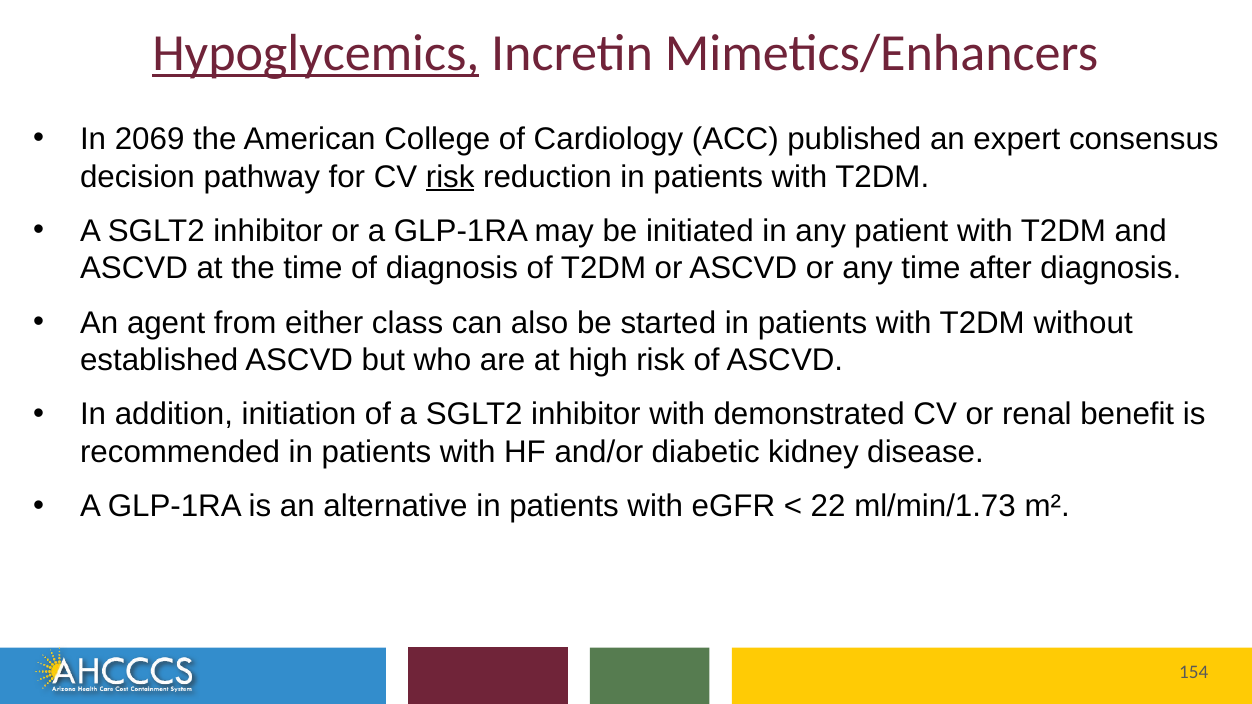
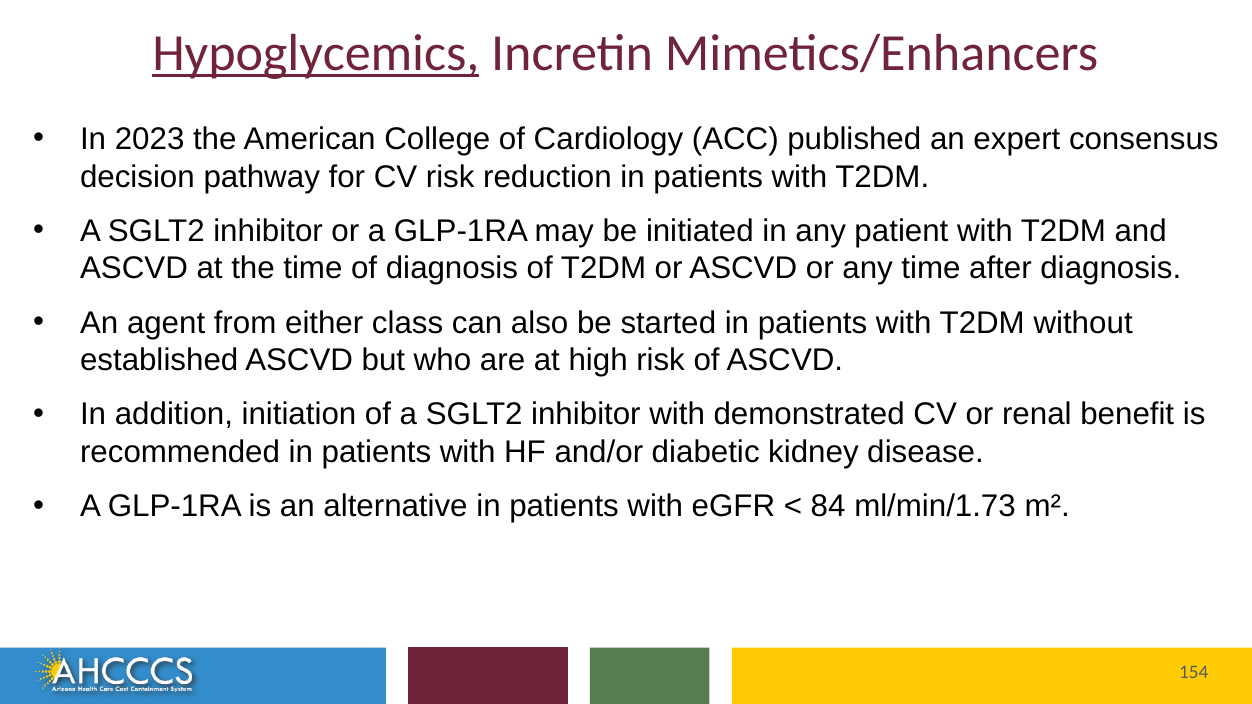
2069: 2069 -> 2023
risk at (450, 177) underline: present -> none
22: 22 -> 84
